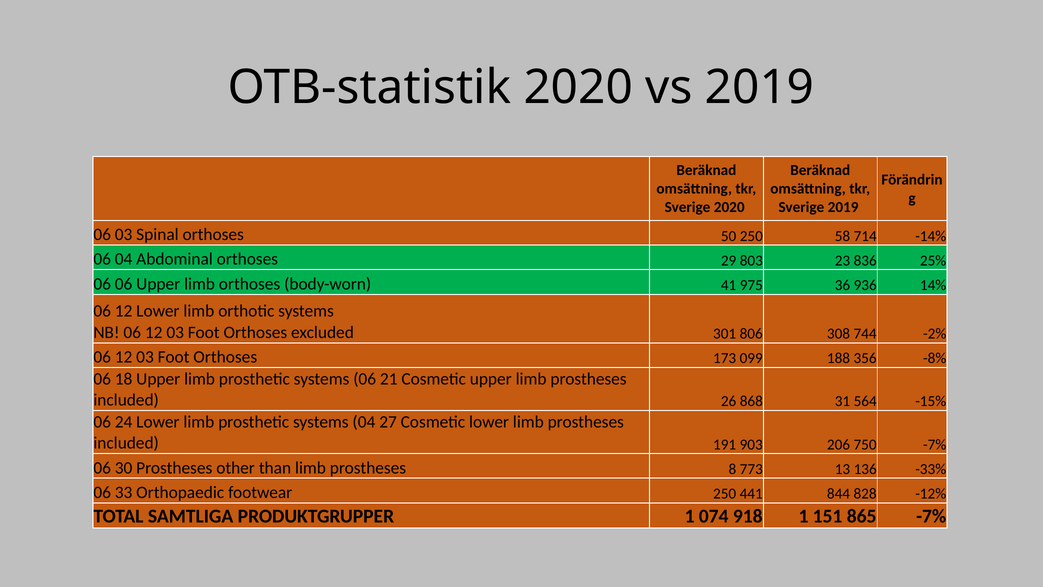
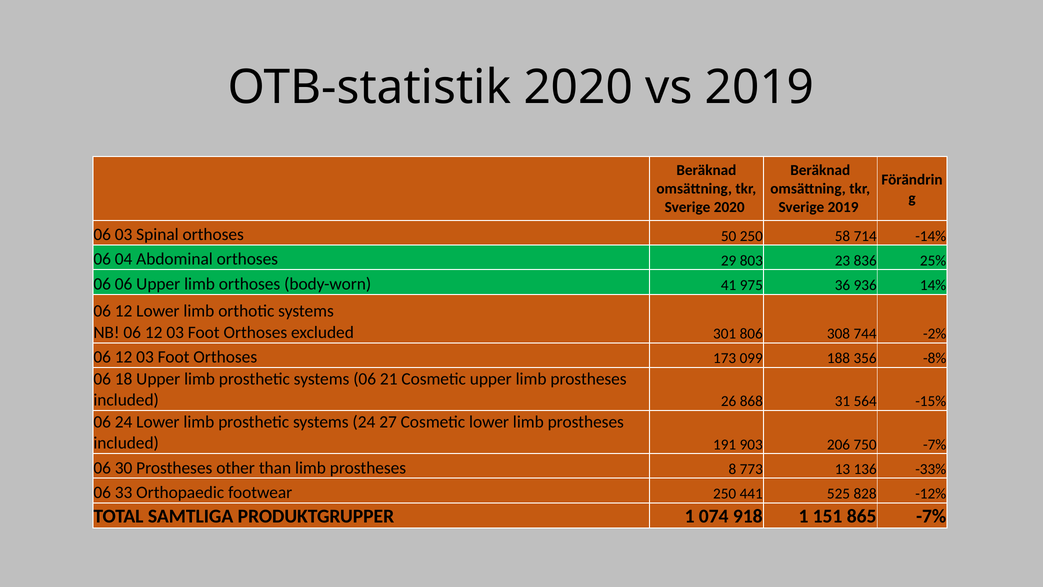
systems 04: 04 -> 24
844: 844 -> 525
